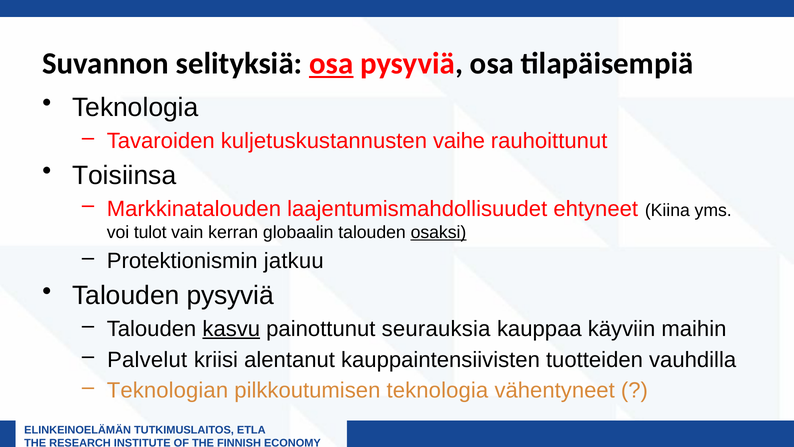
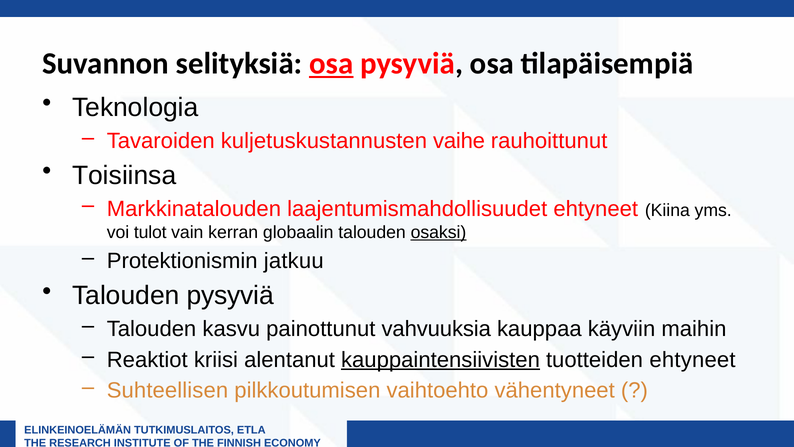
kasvu underline: present -> none
seurauksia: seurauksia -> vahvuuksia
Palvelut: Palvelut -> Reaktiot
kauppaintensiivisten underline: none -> present
tuotteiden vauhdilla: vauhdilla -> ehtyneet
Teknologian: Teknologian -> Suhteellisen
pilkkoutumisen teknologia: teknologia -> vaihtoehto
